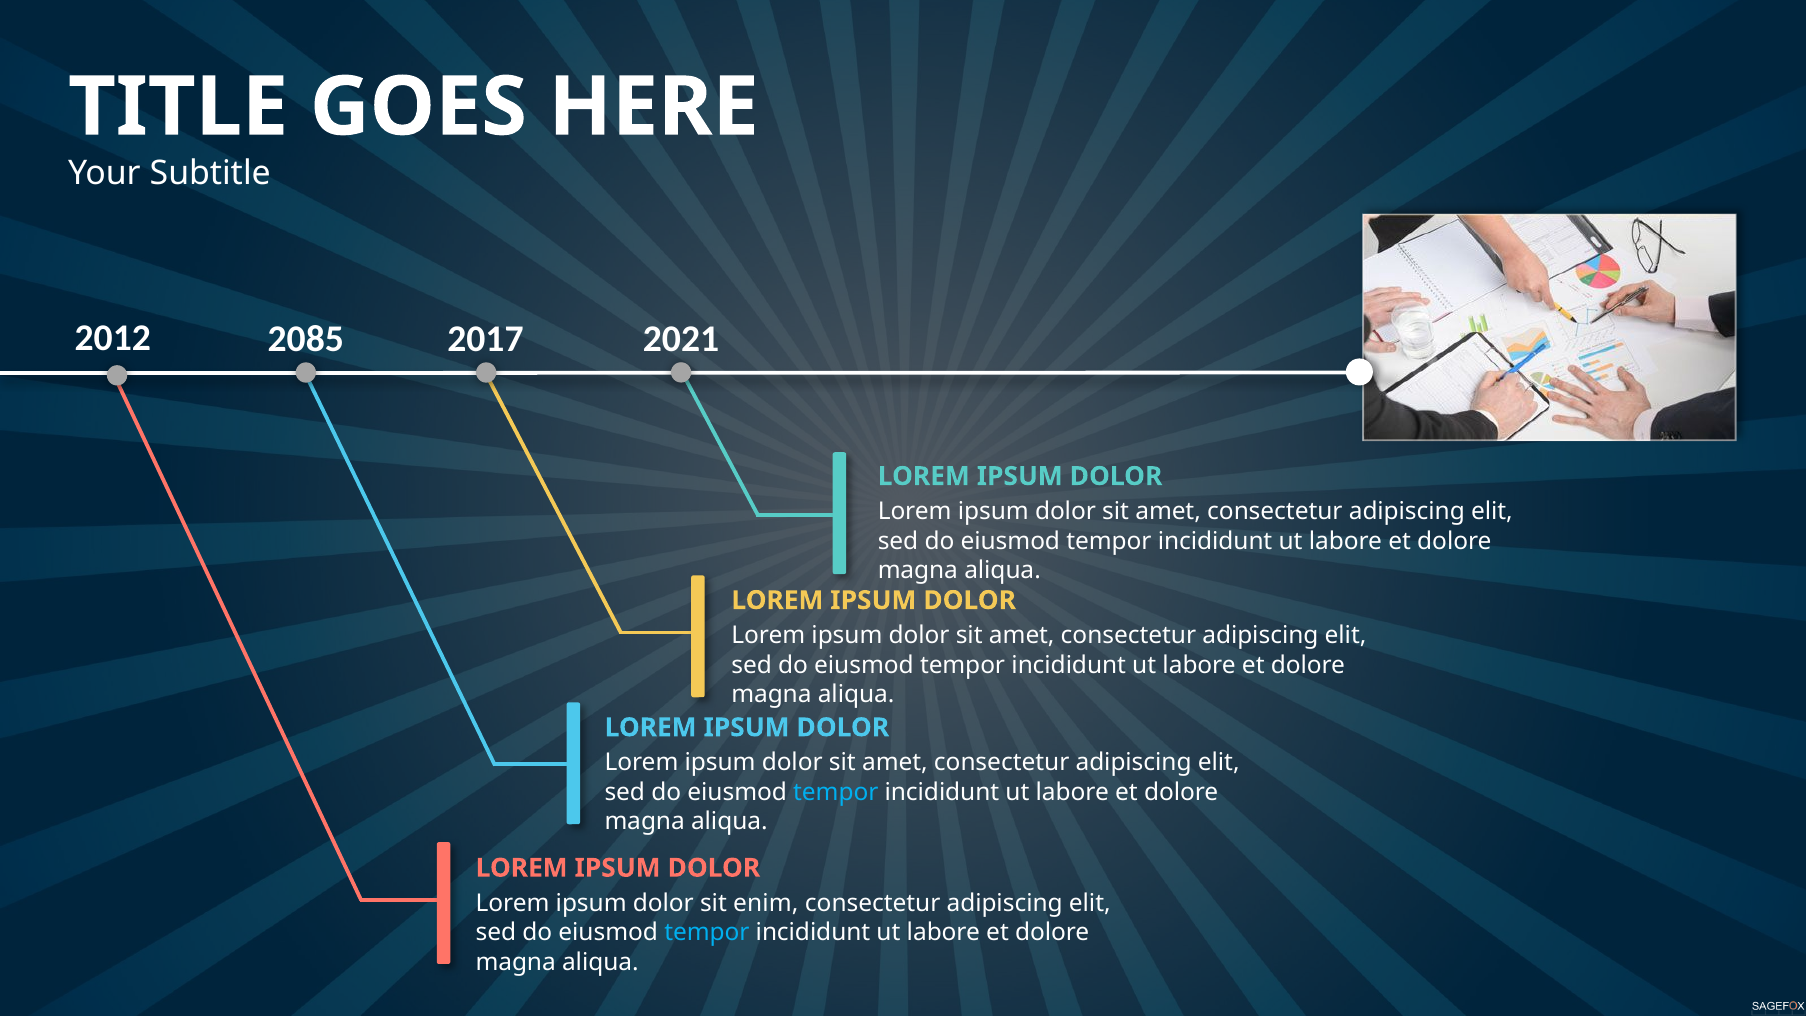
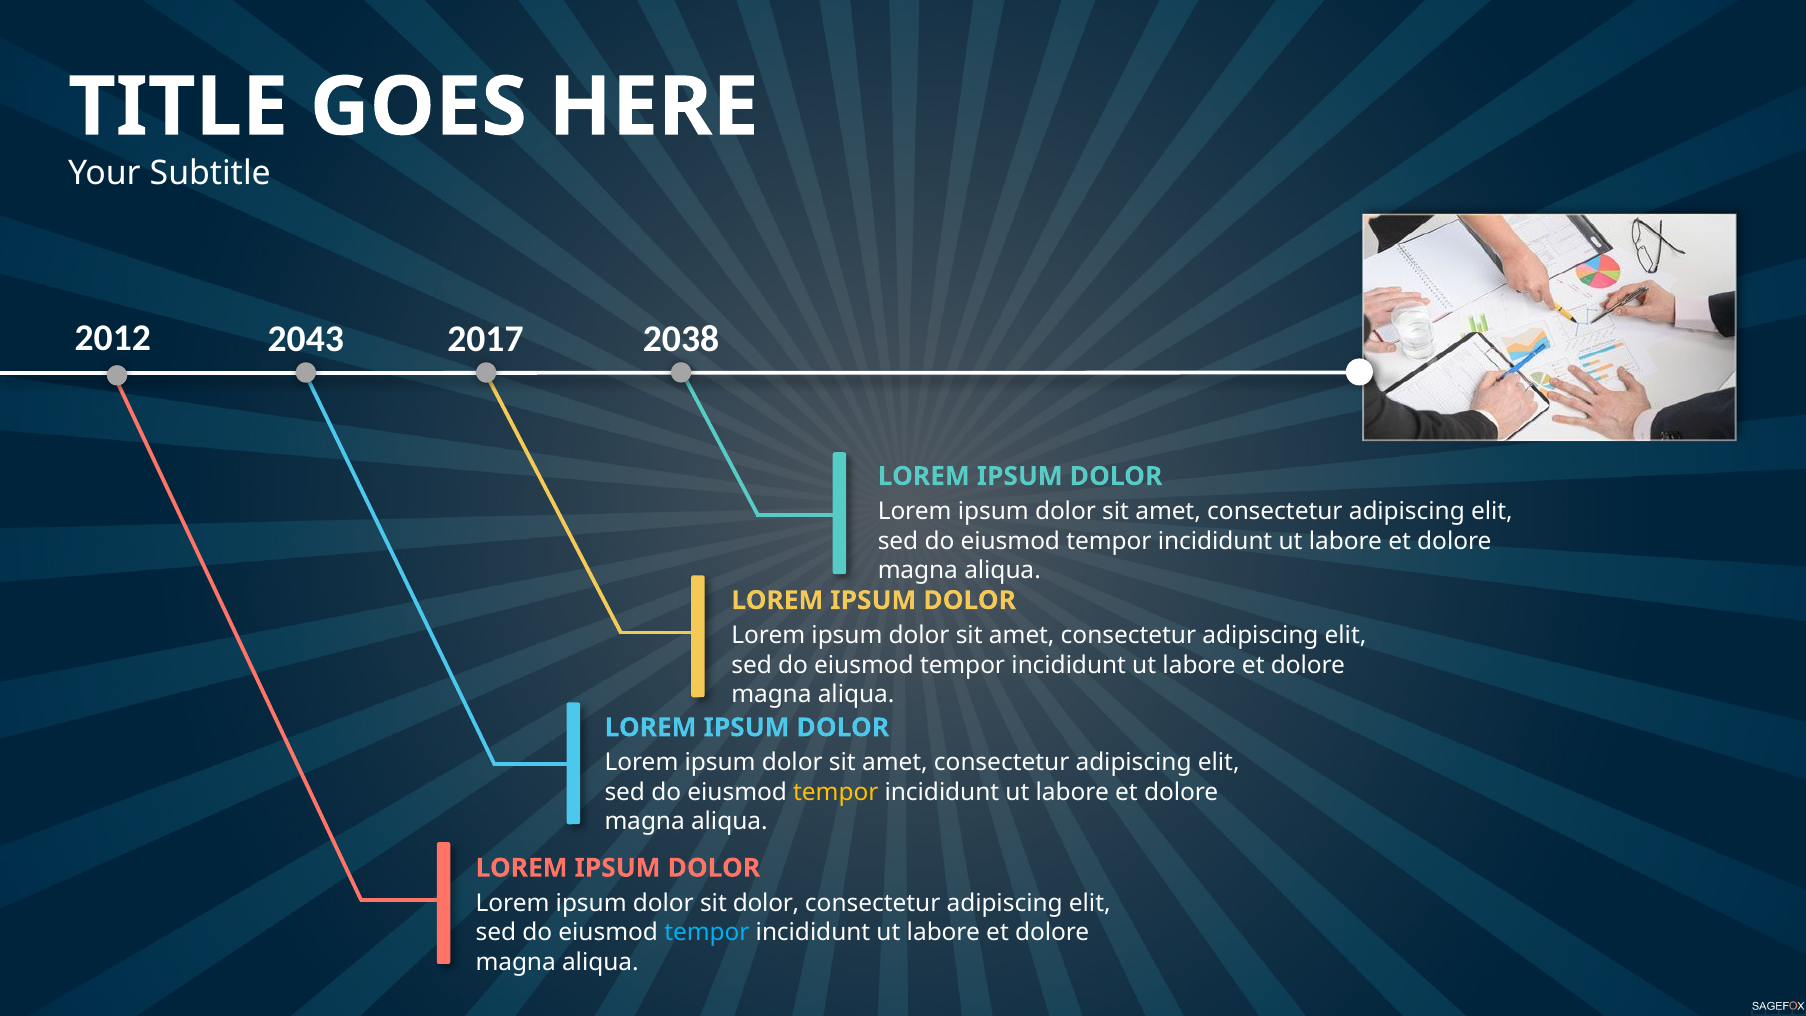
2085: 2085 -> 2043
2021: 2021 -> 2038
tempor at (836, 792) colour: light blue -> yellow
sit enim: enim -> dolor
